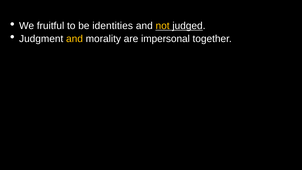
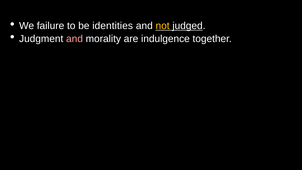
fruitful: fruitful -> failure
and at (75, 39) colour: yellow -> pink
impersonal: impersonal -> indulgence
